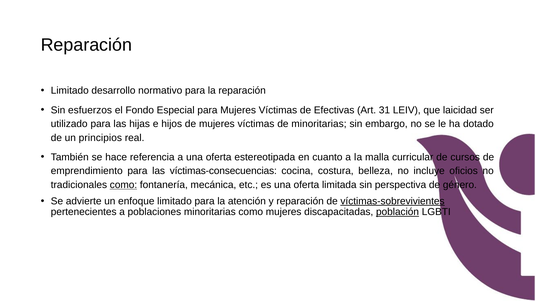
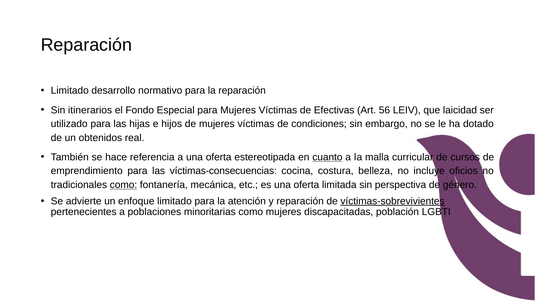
esfuerzos: esfuerzos -> itinerarios
31: 31 -> 56
de minoritarias: minoritarias -> condiciones
principios: principios -> obtenidos
cuanto underline: none -> present
población underline: present -> none
